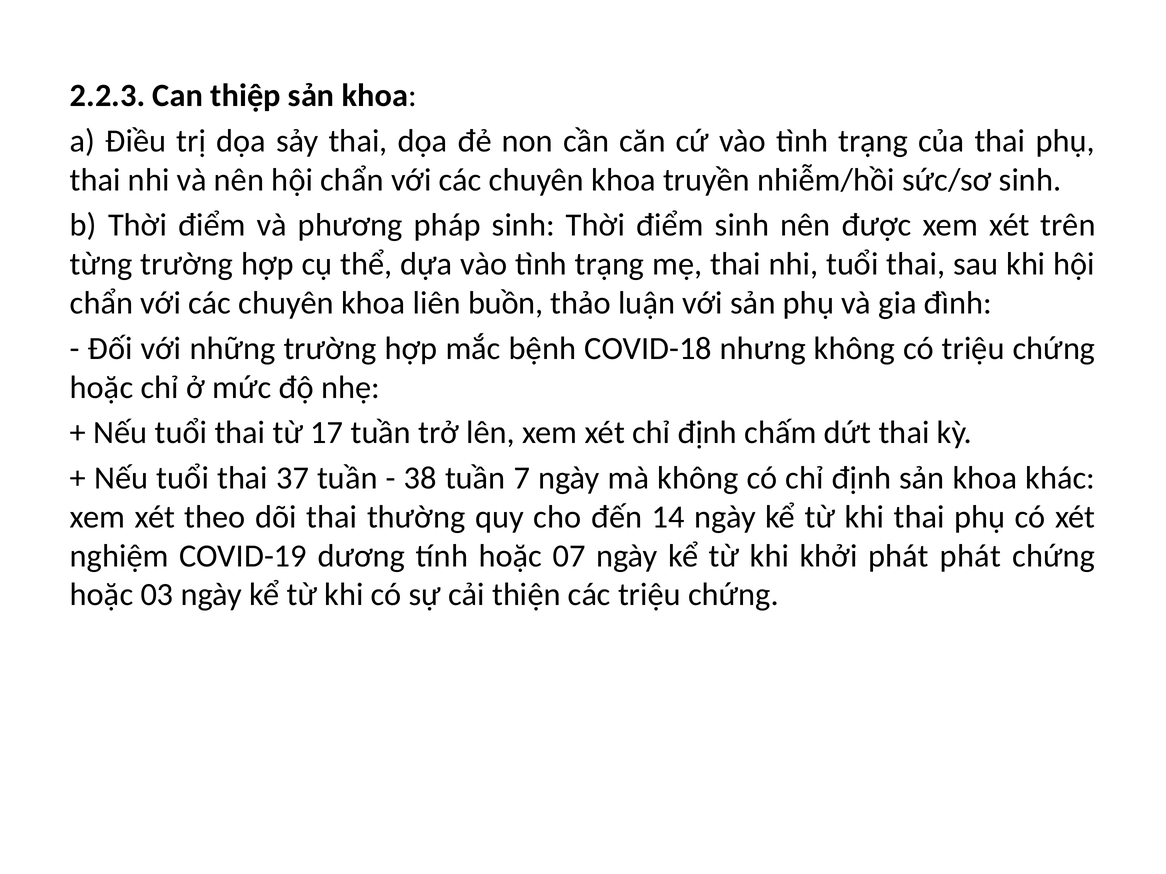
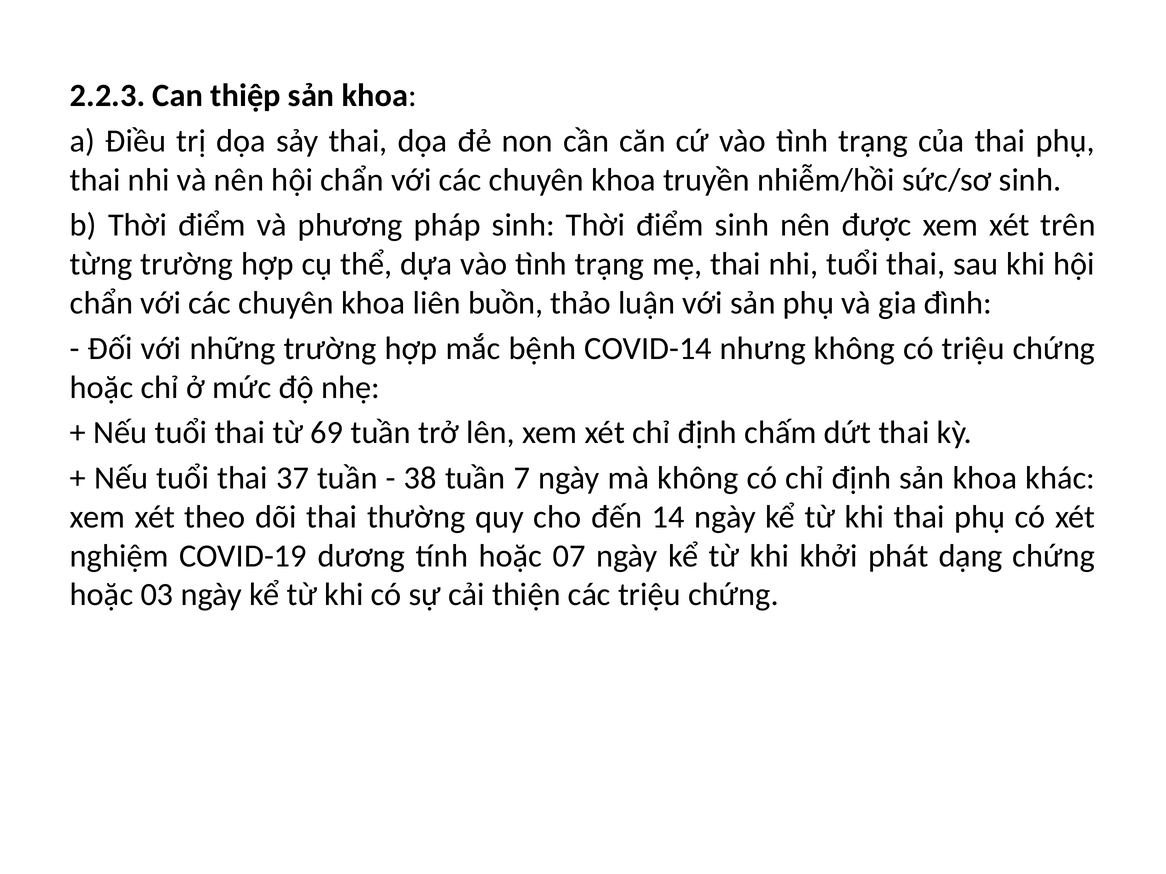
COVID-18: COVID-18 -> COVID-14
17: 17 -> 69
phát phát: phát -> dạng
